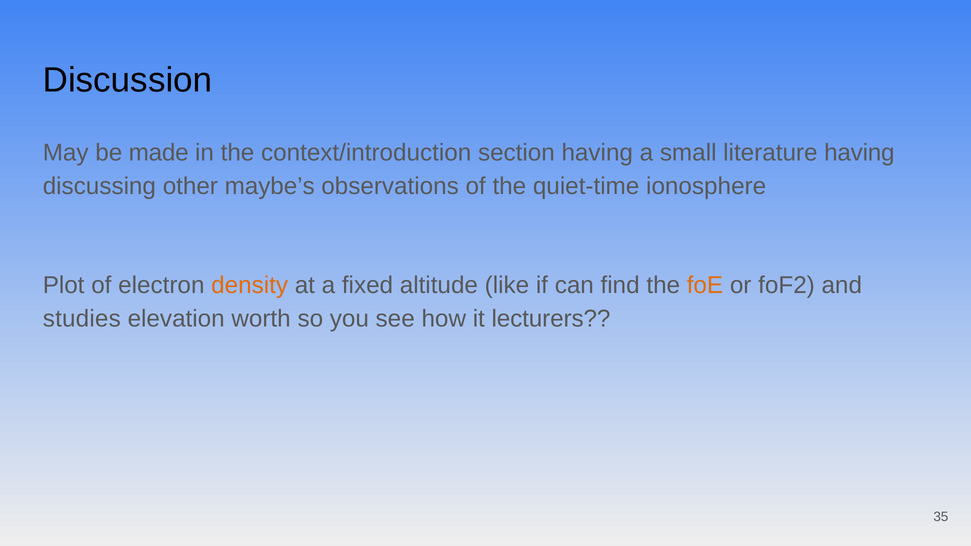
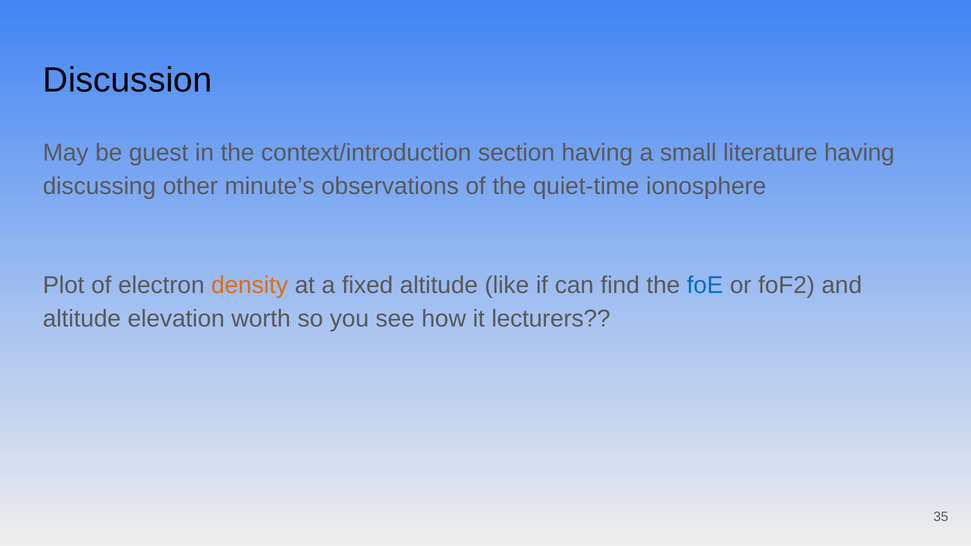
made: made -> guest
maybe’s: maybe’s -> minute’s
foE colour: orange -> blue
studies at (82, 319): studies -> altitude
